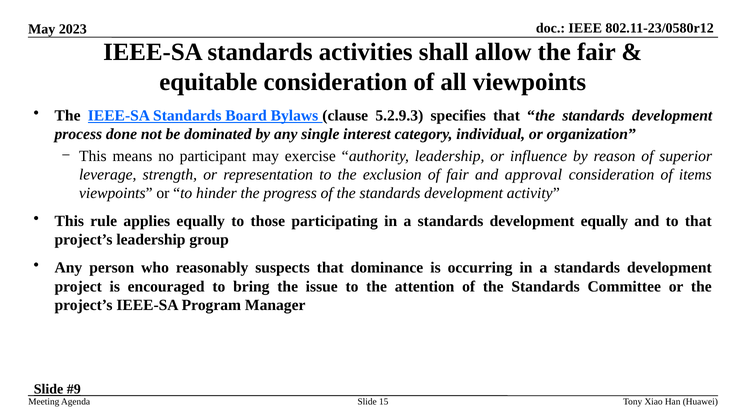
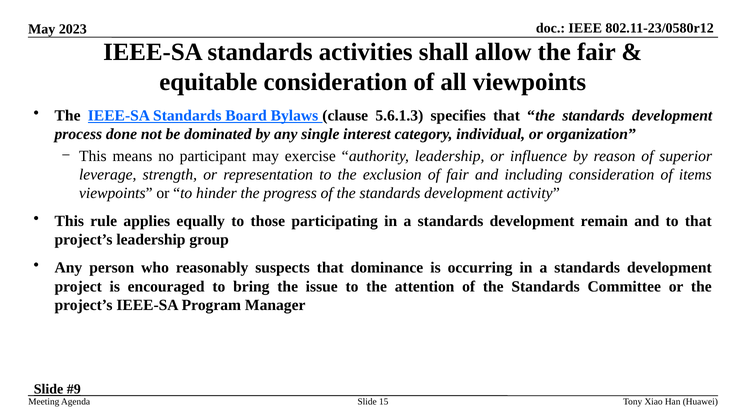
5.2.9.3: 5.2.9.3 -> 5.6.1.3
approval: approval -> including
development equally: equally -> remain
